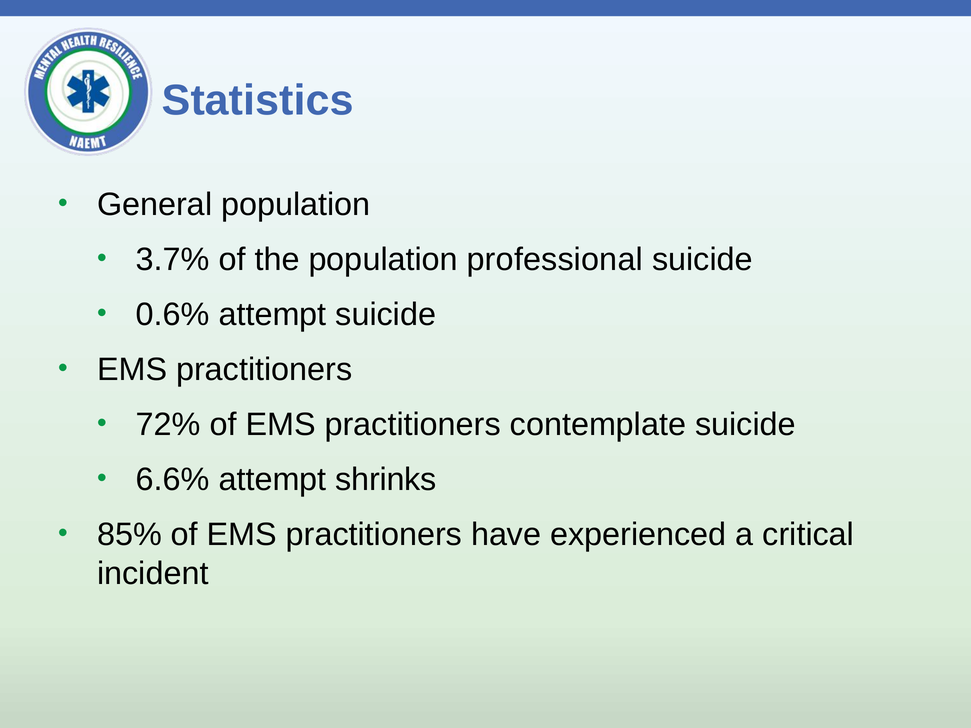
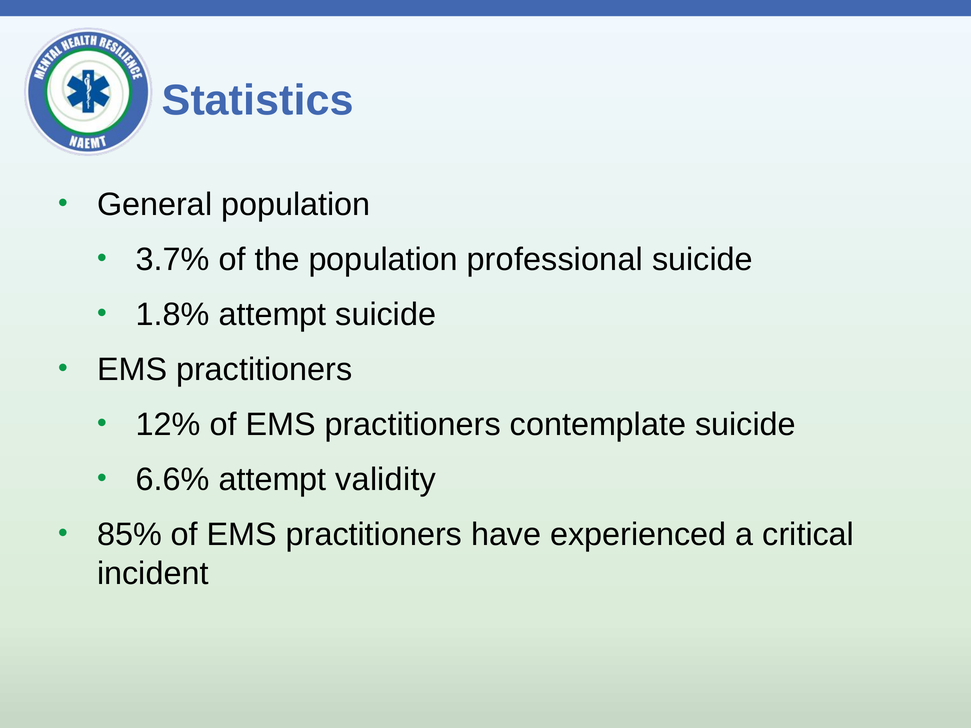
0.6%: 0.6% -> 1.8%
72%: 72% -> 12%
shrinks: shrinks -> validity
